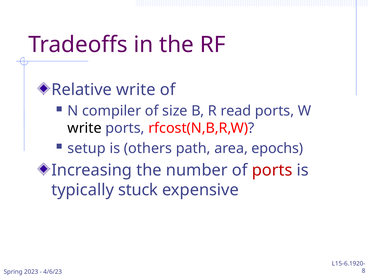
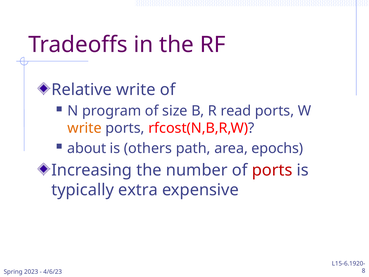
compiler: compiler -> program
write at (85, 128) colour: black -> orange
setup: setup -> about
stuck: stuck -> extra
